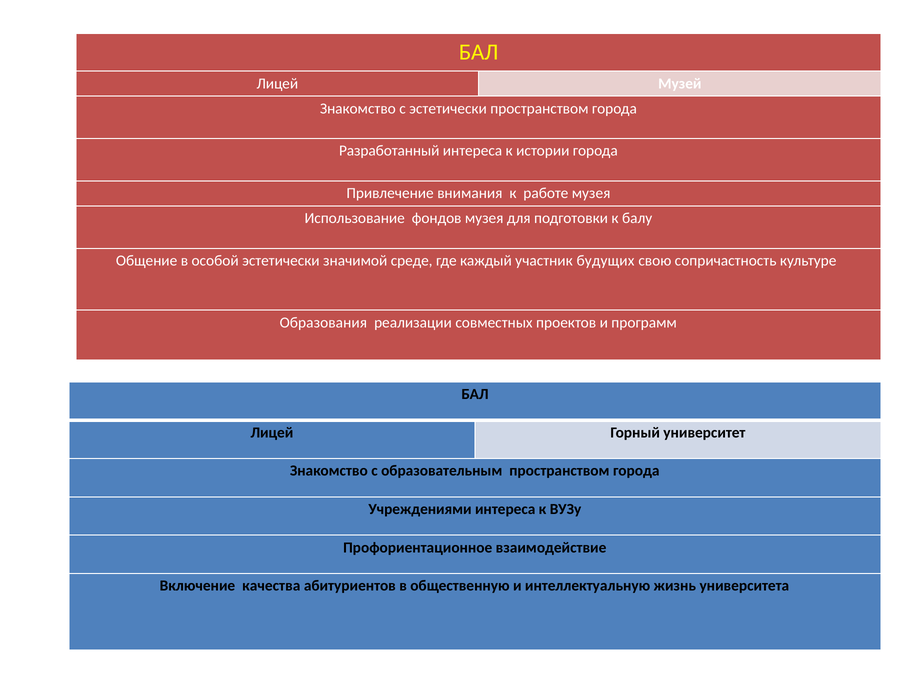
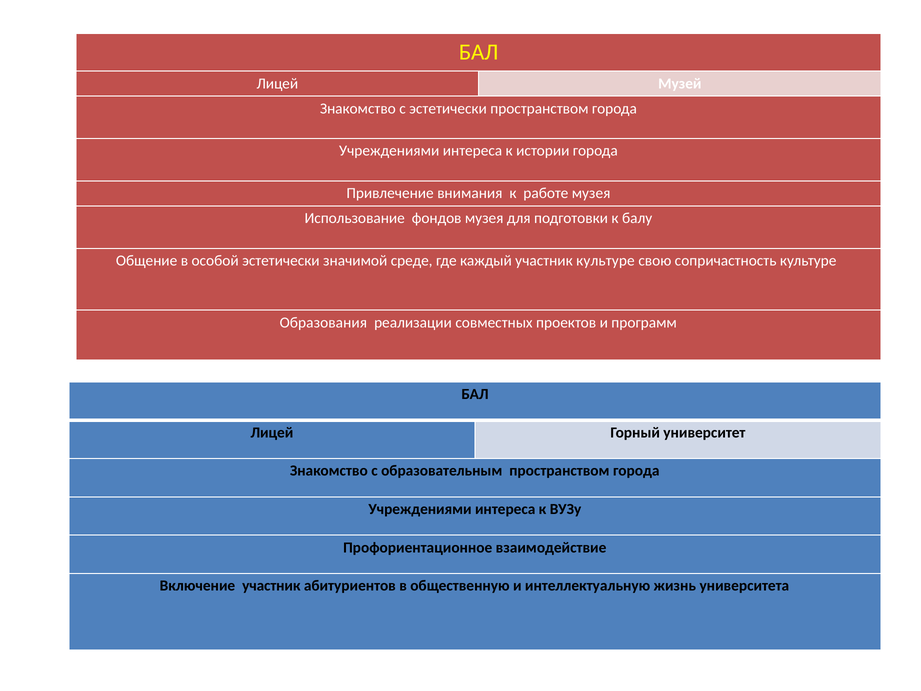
Разработанный at (389, 151): Разработанный -> Учреждениями
участник будущих: будущих -> культуре
Включение качества: качества -> участник
